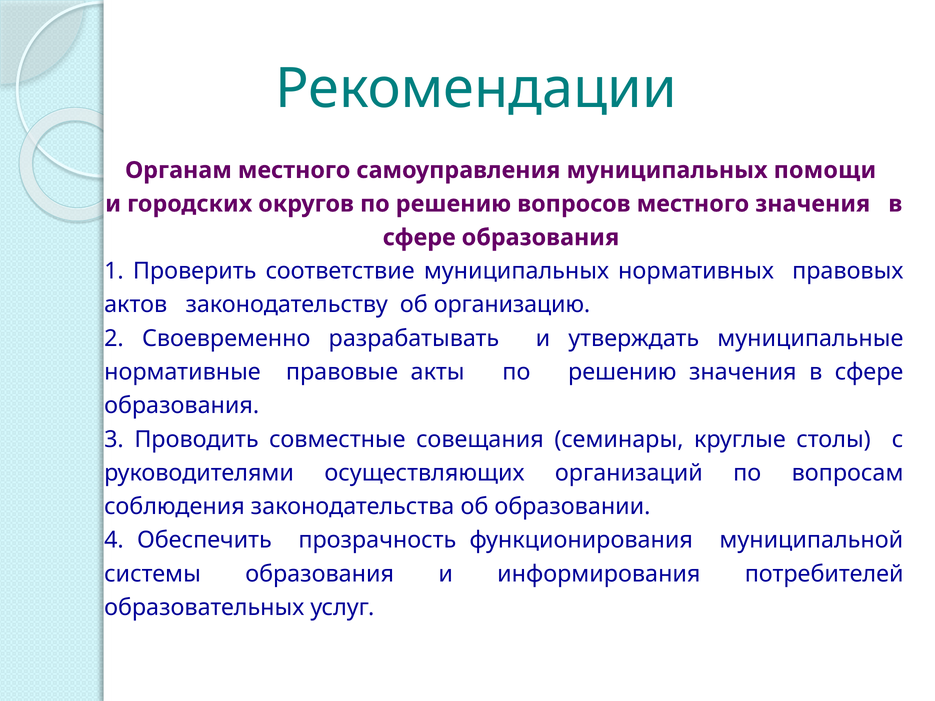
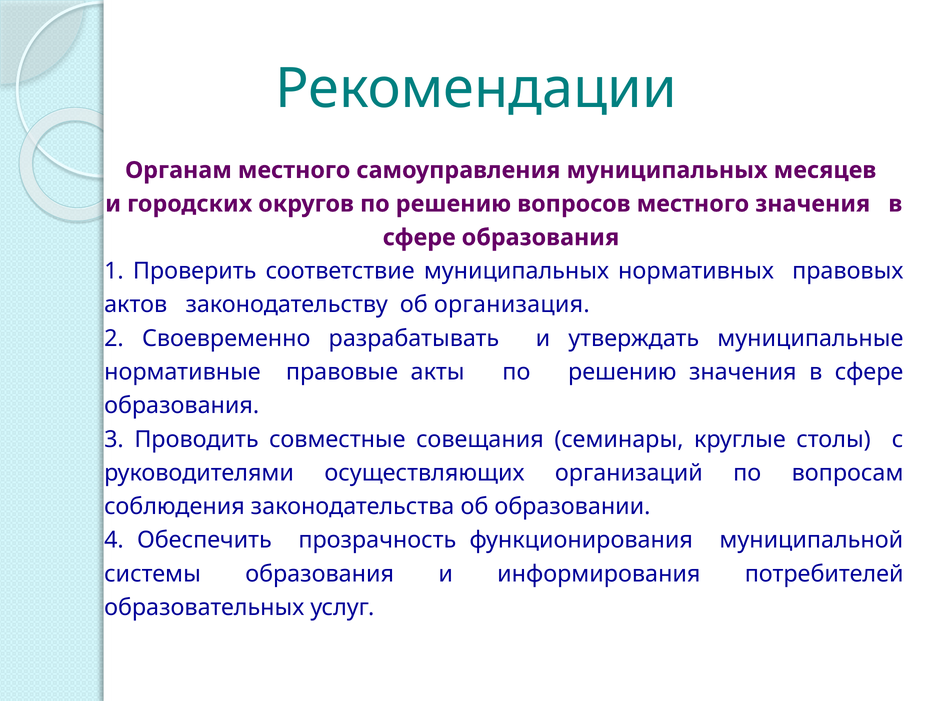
помощи: помощи -> месяцев
организацию: организацию -> организация
